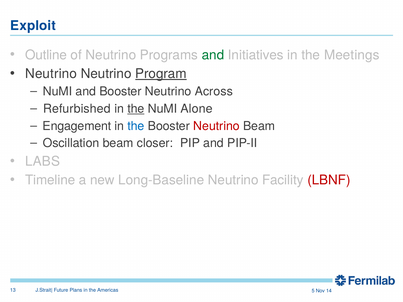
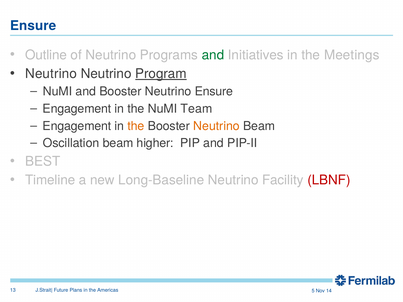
Exploit at (33, 26): Exploit -> Ensure
Neutrino Across: Across -> Ensure
Refurbished at (77, 109): Refurbished -> Engagement
the at (136, 109) underline: present -> none
Alone: Alone -> Team
the at (136, 126) colour: blue -> orange
Neutrino at (217, 126) colour: red -> orange
closer: closer -> higher
LABS: LABS -> BEST
